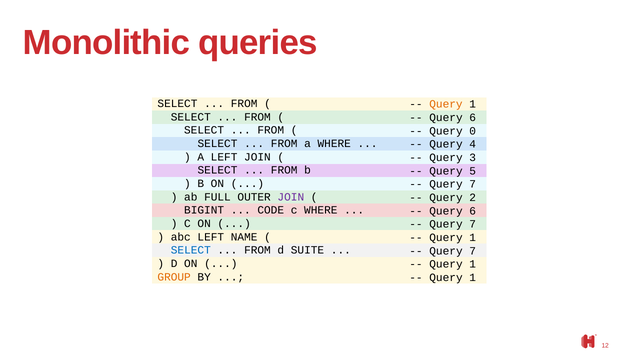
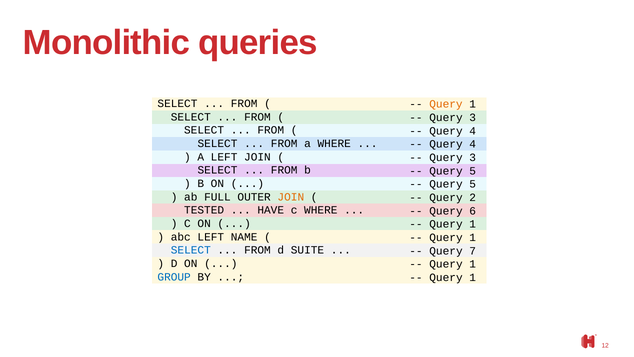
6 at (473, 117): 6 -> 3
0 at (473, 131): 0 -> 4
7 at (473, 184): 7 -> 5
JOIN at (291, 197) colour: purple -> orange
BIGINT: BIGINT -> TESTED
CODE: CODE -> HAVE
7 at (473, 224): 7 -> 1
GROUP colour: orange -> blue
